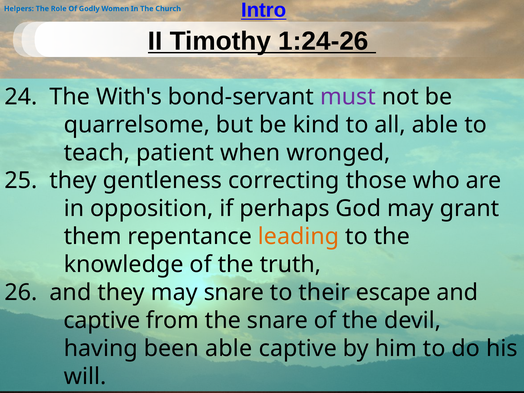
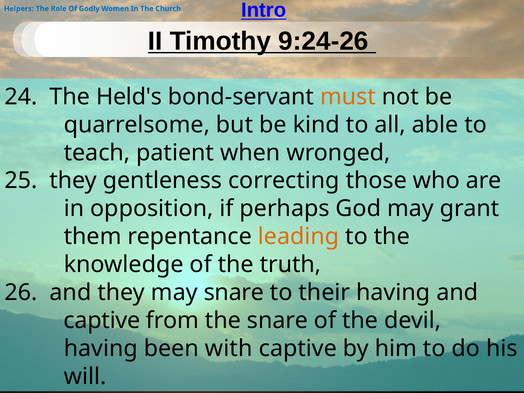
1:24-26: 1:24-26 -> 9:24-26
With's: With's -> Held's
must colour: purple -> orange
their escape: escape -> having
been able: able -> with
